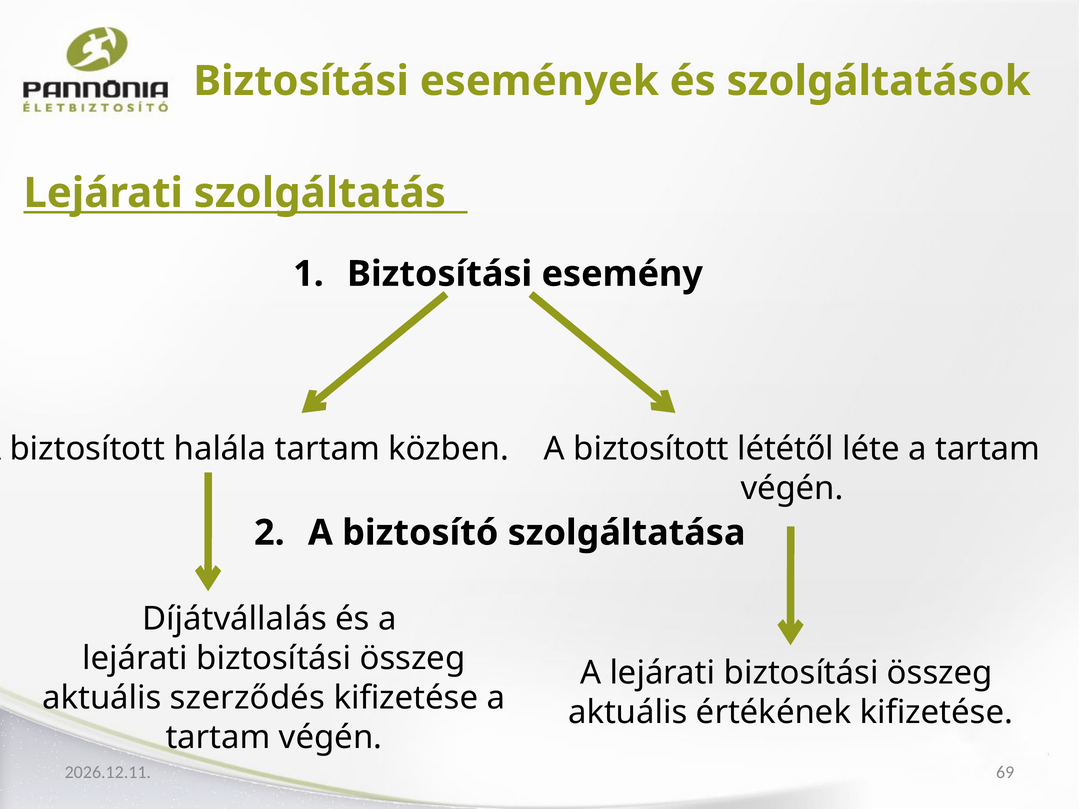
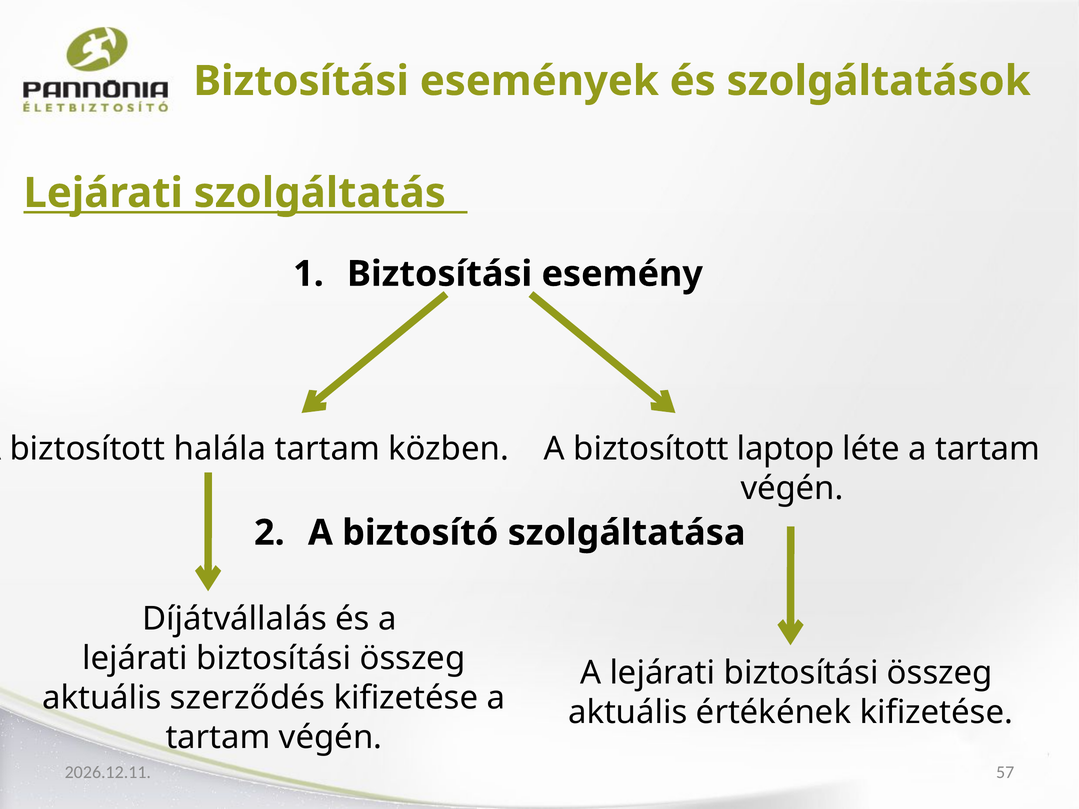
lététől: lététől -> laptop
69: 69 -> 57
